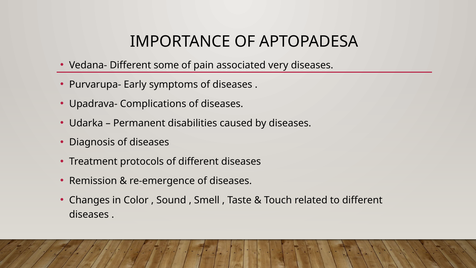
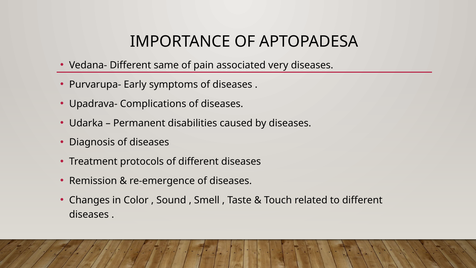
some: some -> same
